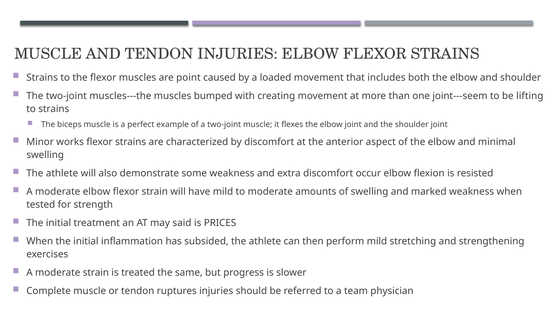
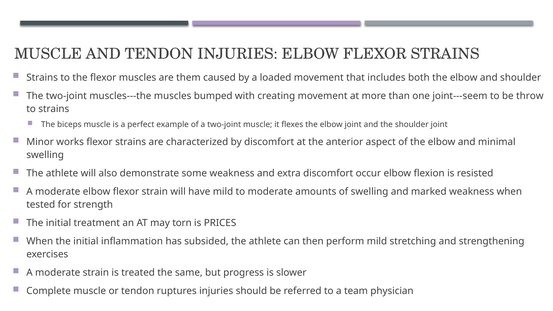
point: point -> them
lifting: lifting -> throw
said: said -> torn
